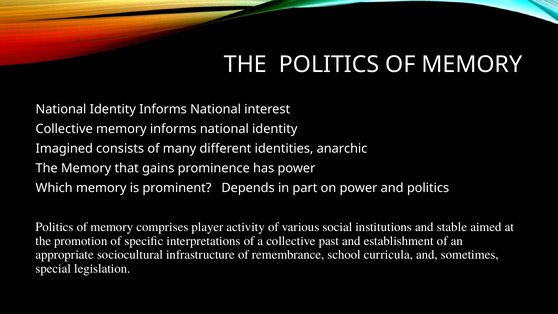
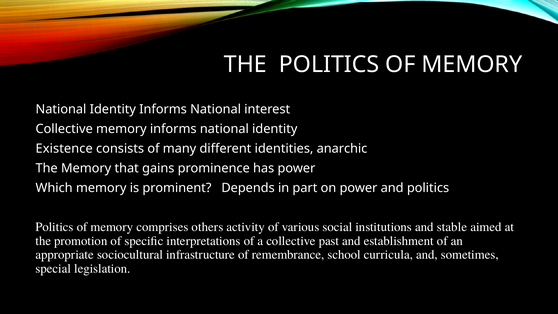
Imagined: Imagined -> Existence
player: player -> others
